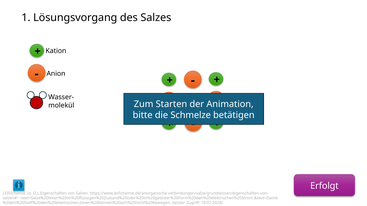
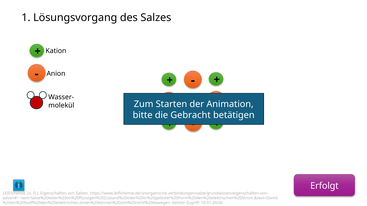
Schmelze: Schmelze -> Gebracht
